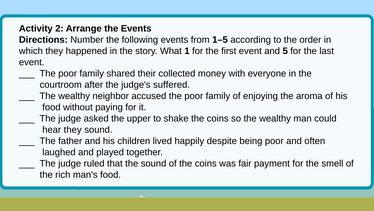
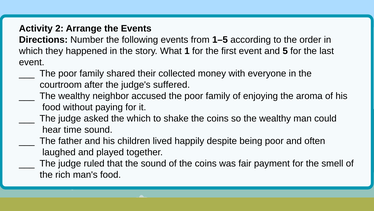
the upper: upper -> which
hear they: they -> time
